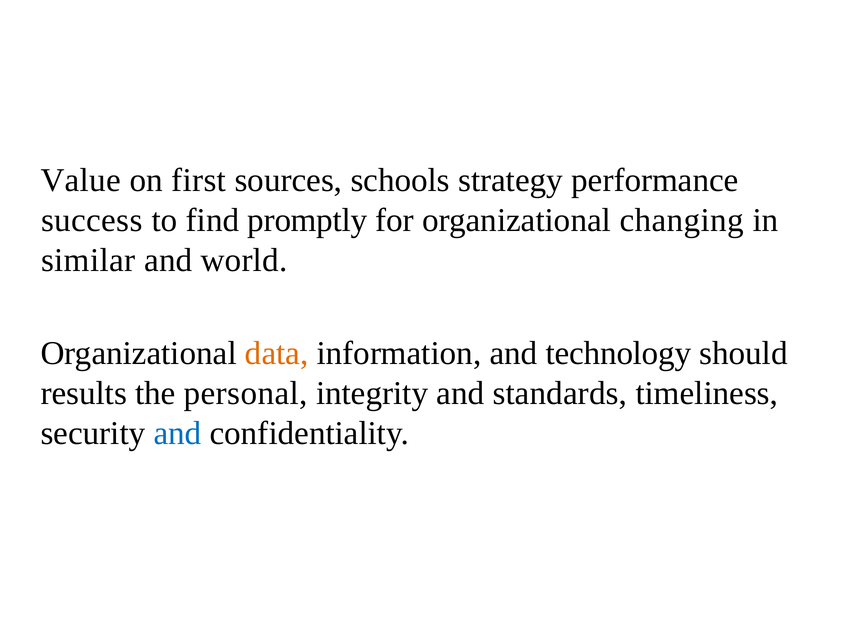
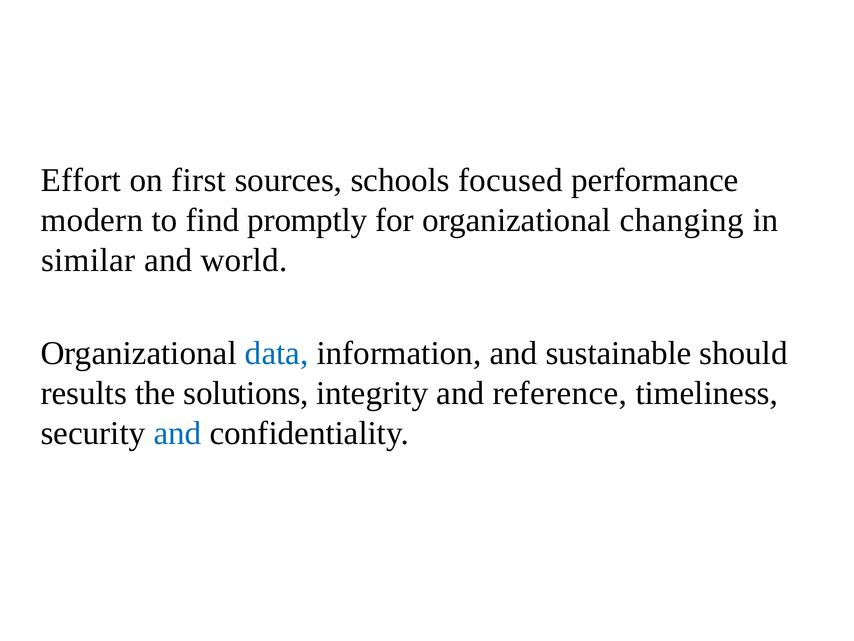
Value: Value -> Effort
strategy: strategy -> focused
success: success -> modern
data colour: orange -> blue
technology: technology -> sustainable
personal: personal -> solutions
standards: standards -> reference
